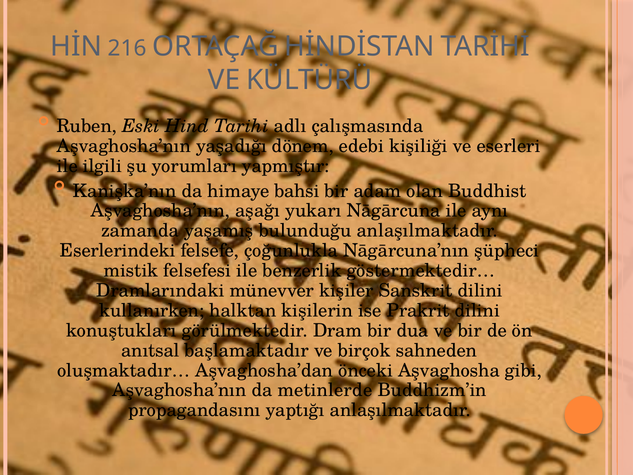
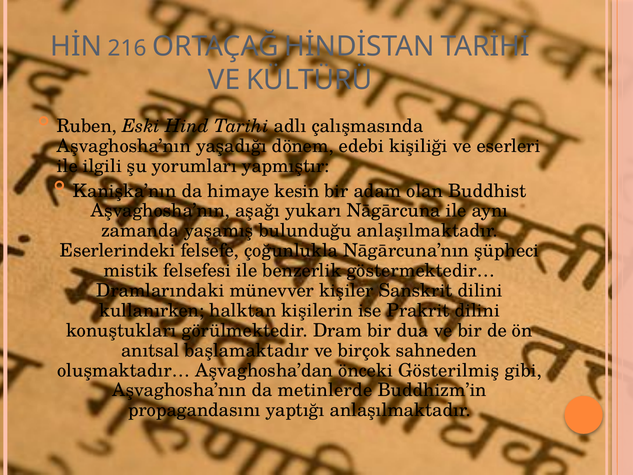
bahsi: bahsi -> kesin
Aşvaghosha: Aşvaghosha -> Gösterilmiş
